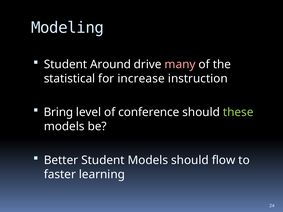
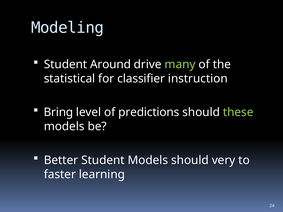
many colour: pink -> light green
increase: increase -> classifier
conference: conference -> predictions
flow: flow -> very
